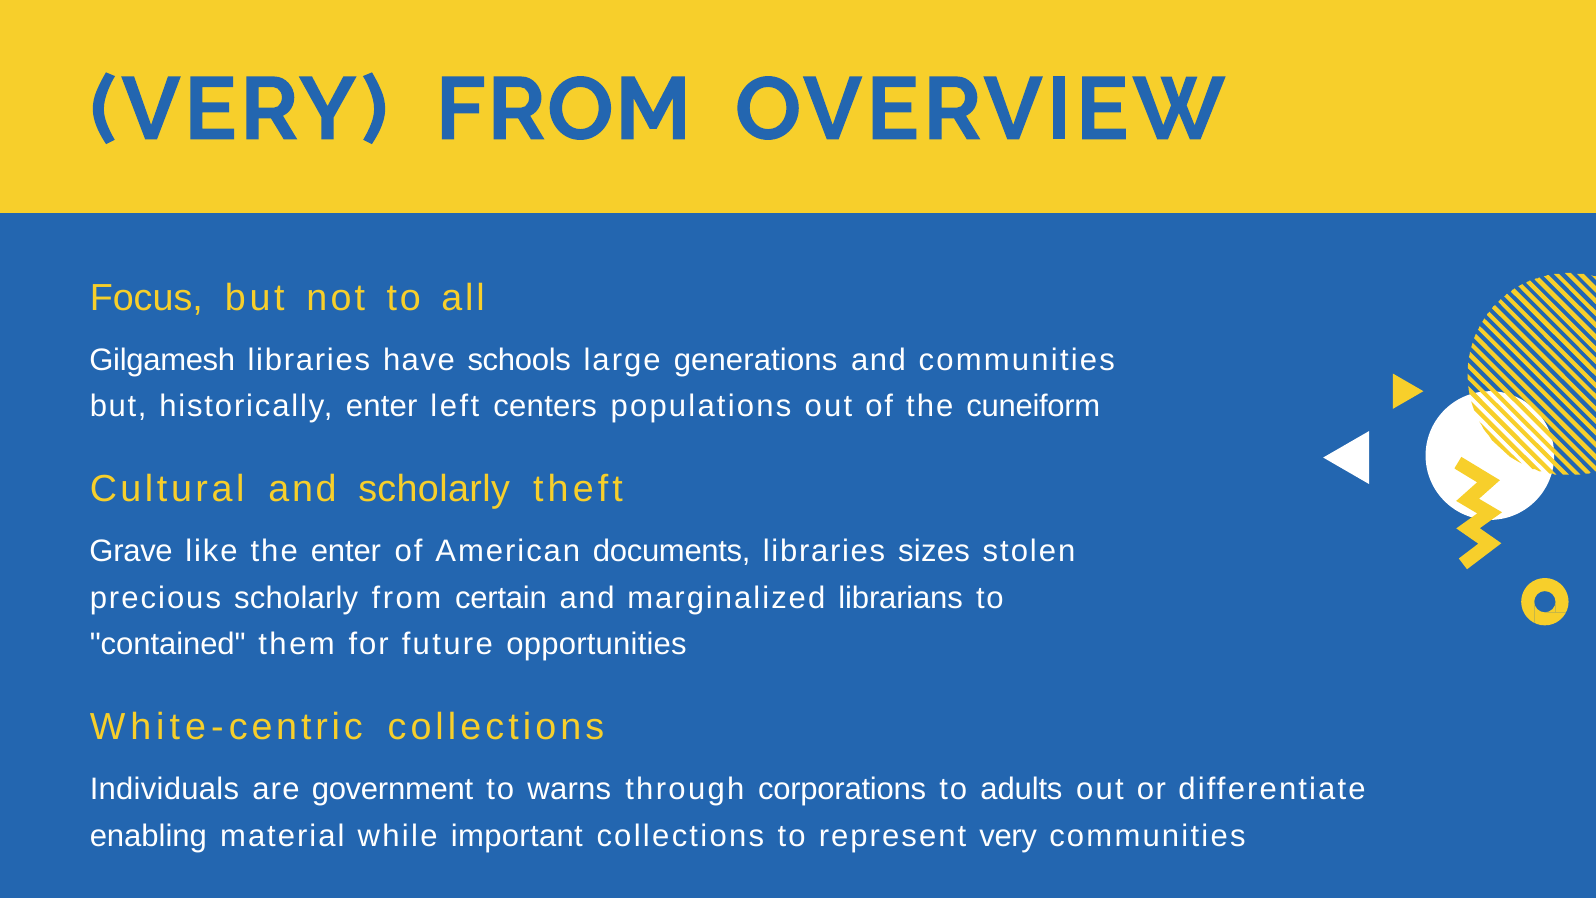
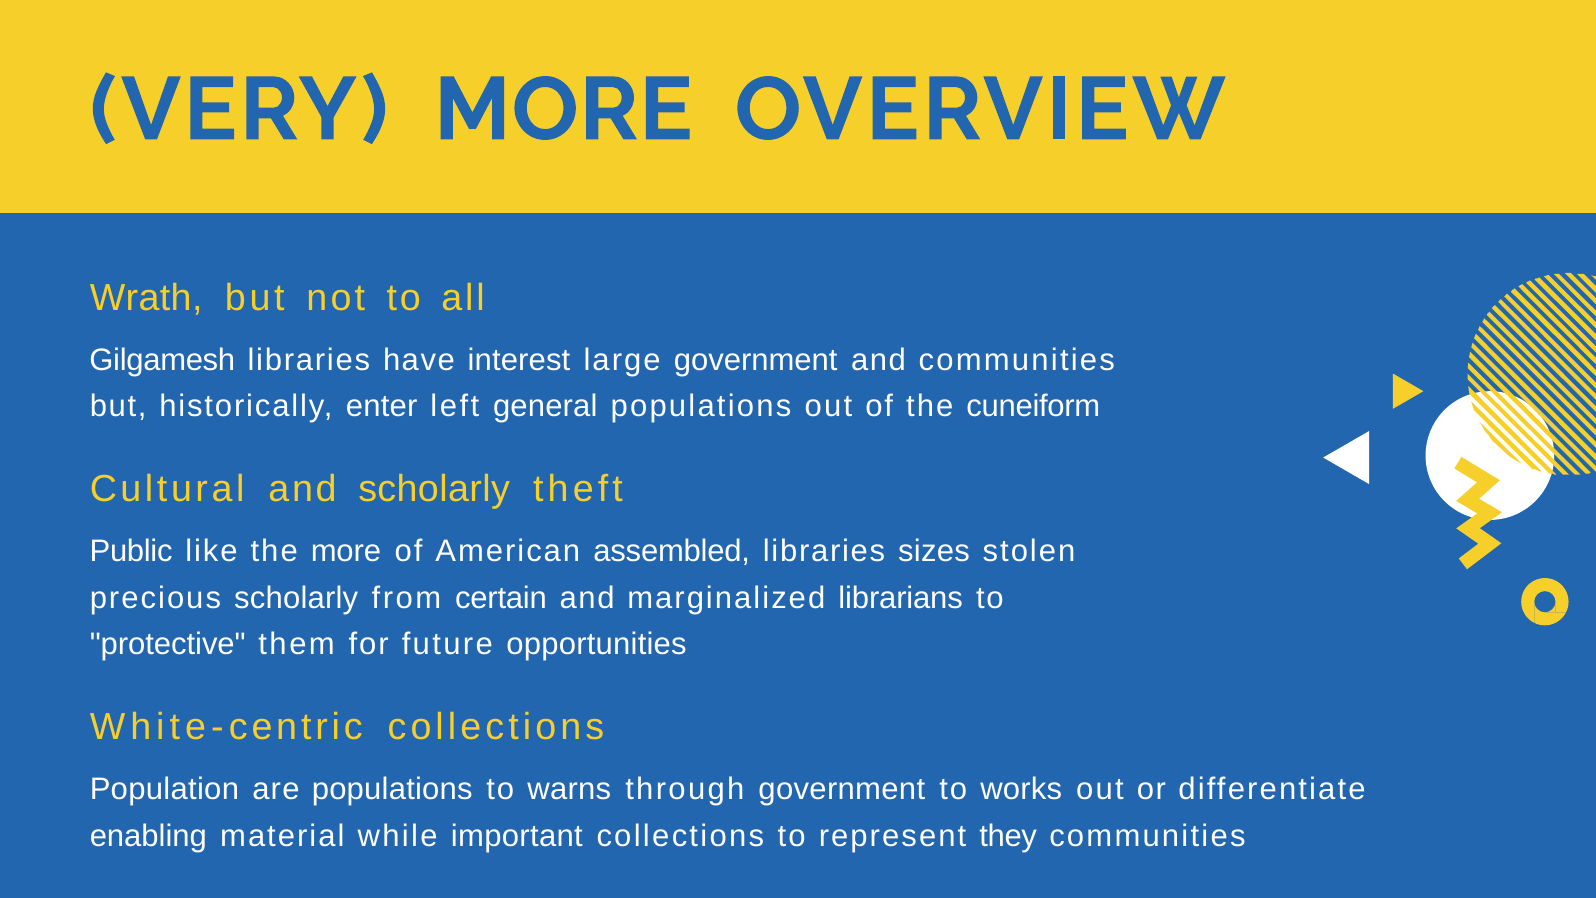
VERY FROM: FROM -> MORE
Focus: Focus -> Wrath
schools: schools -> interest
large generations: generations -> government
centers: centers -> general
Grave: Grave -> Public
the enter: enter -> more
documents: documents -> assembled
contained: contained -> protective
Individuals: Individuals -> Population
are government: government -> populations
through corporations: corporations -> government
adults: adults -> works
represent very: very -> they
